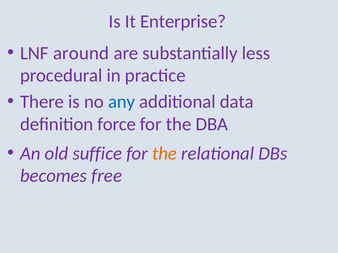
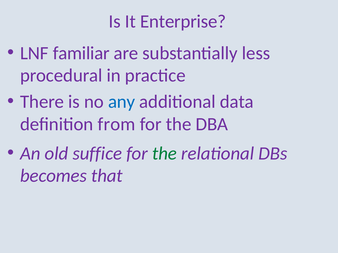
around: around -> familiar
force: force -> from
the at (164, 154) colour: orange -> green
free: free -> that
